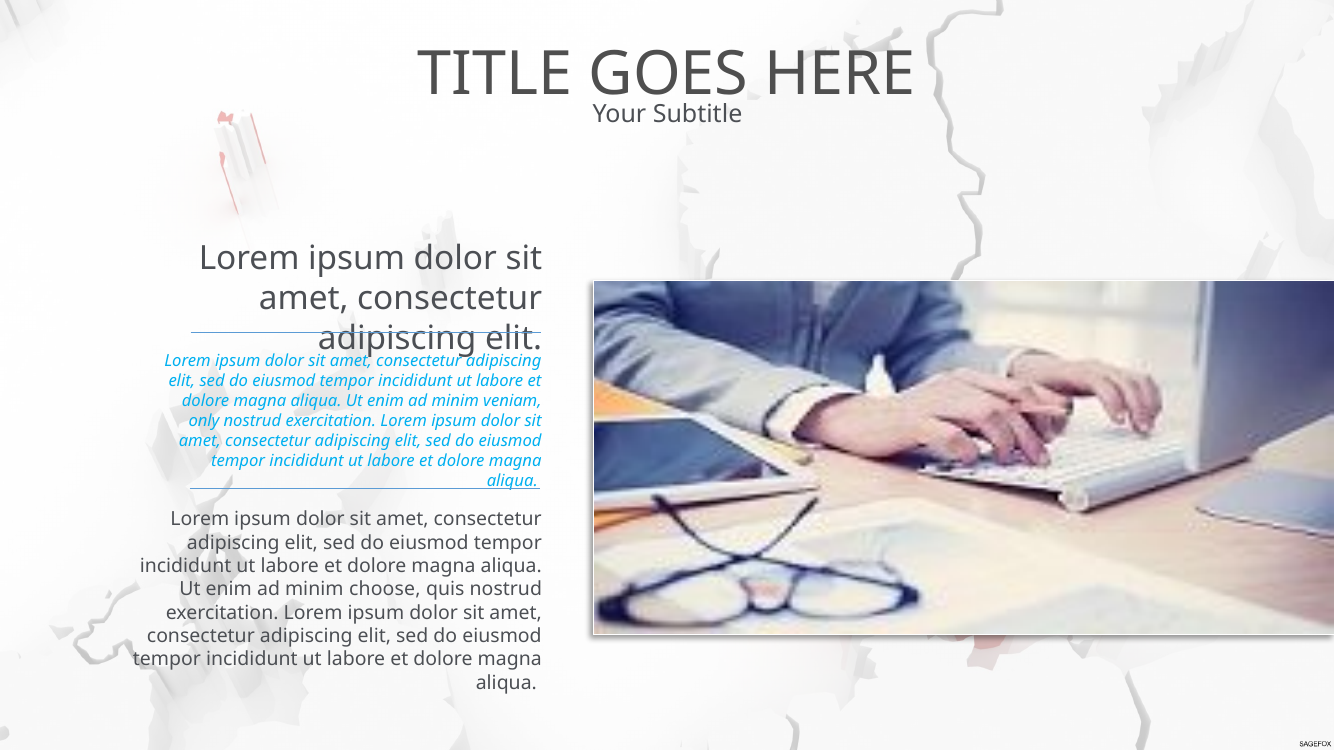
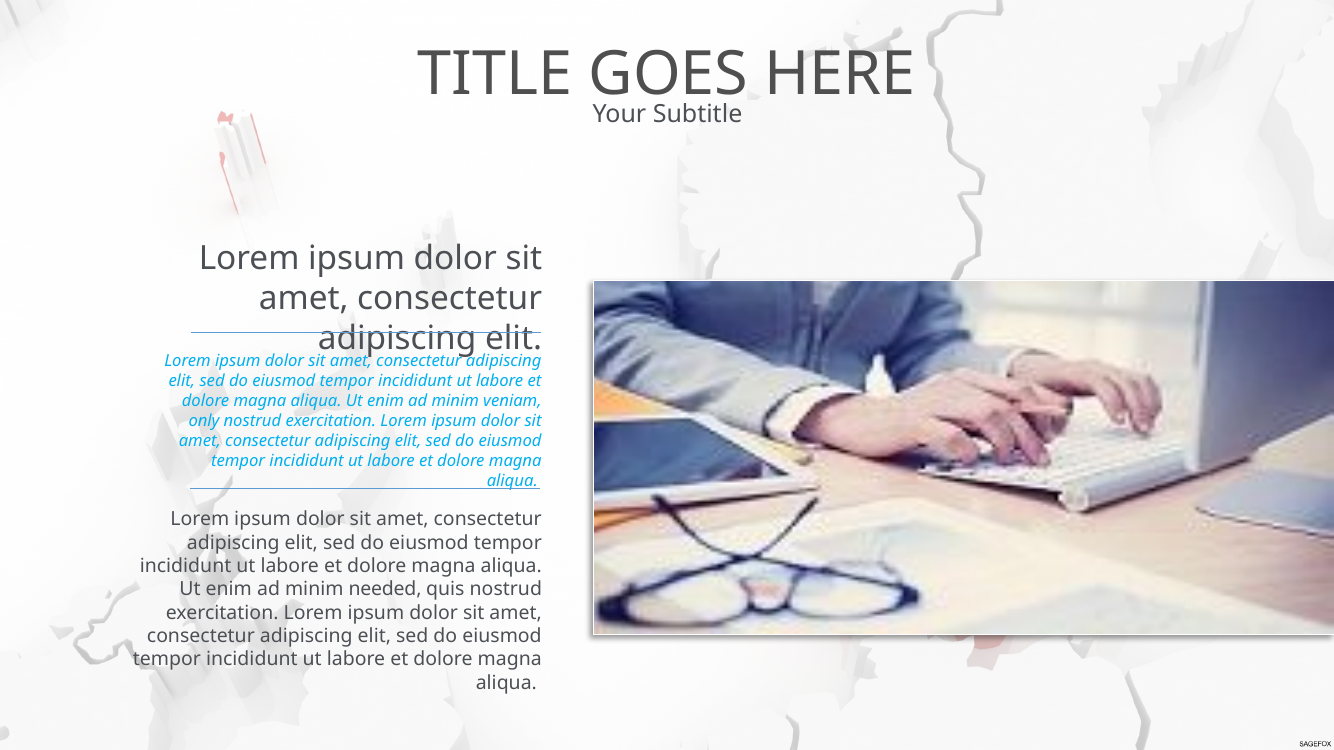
choose: choose -> needed
